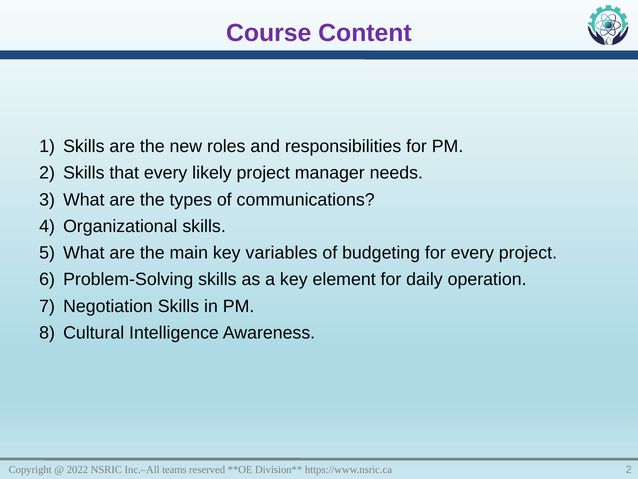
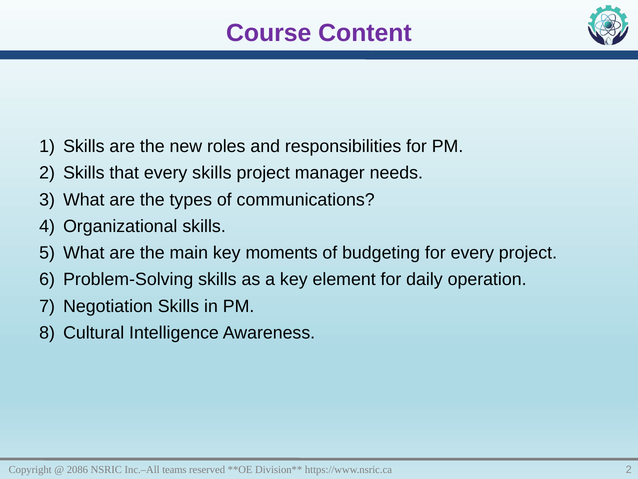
every likely: likely -> skills
variables: variables -> moments
2022: 2022 -> 2086
